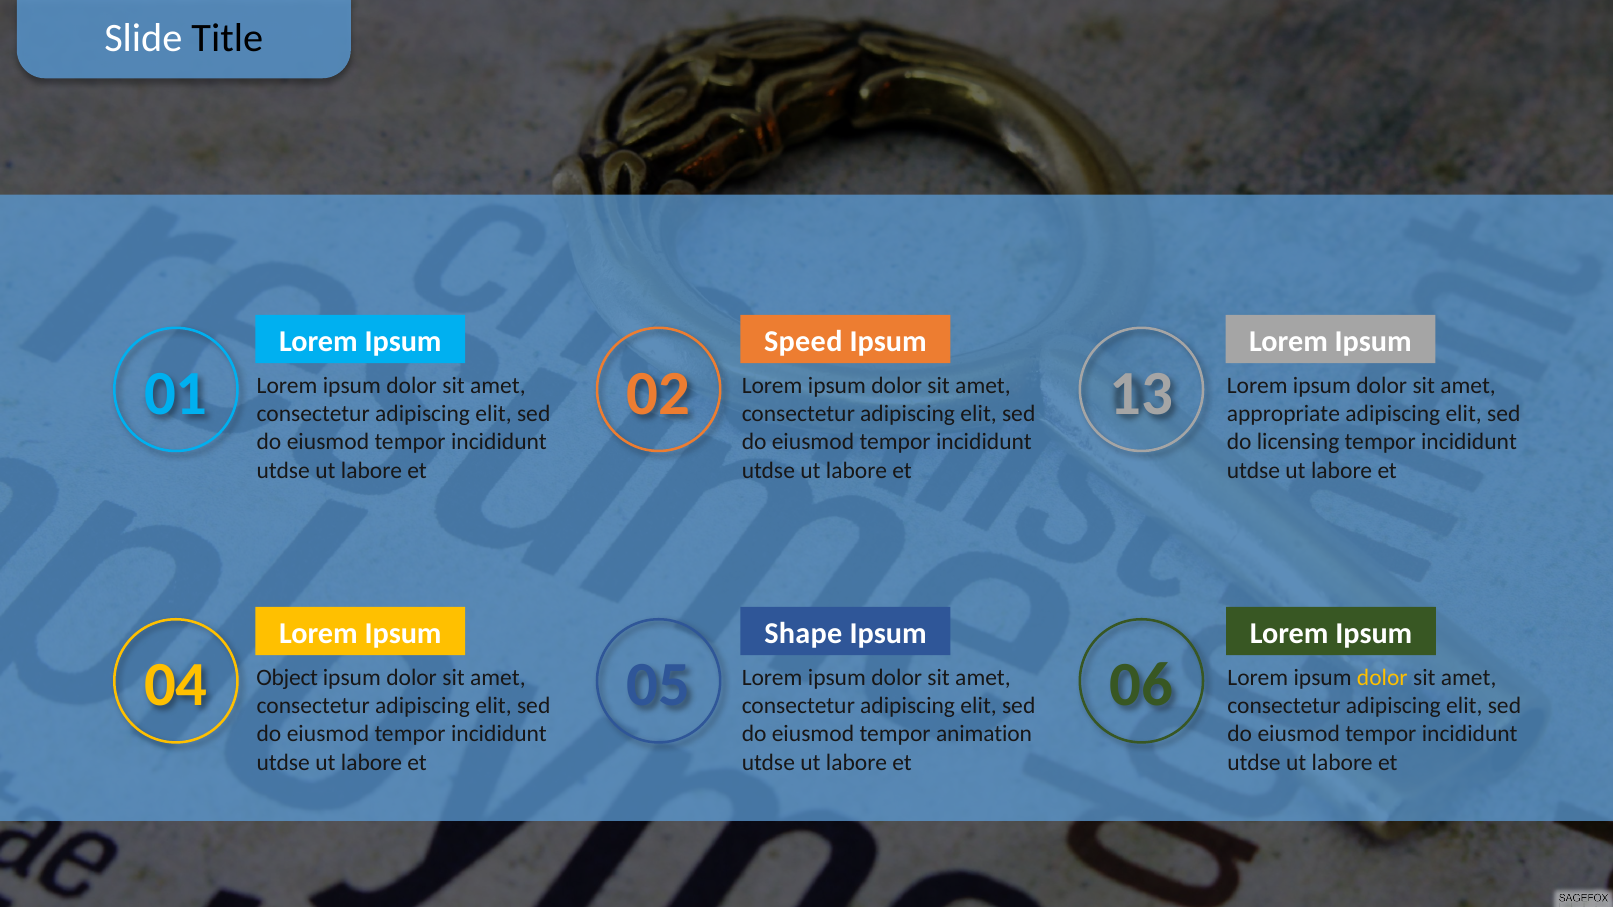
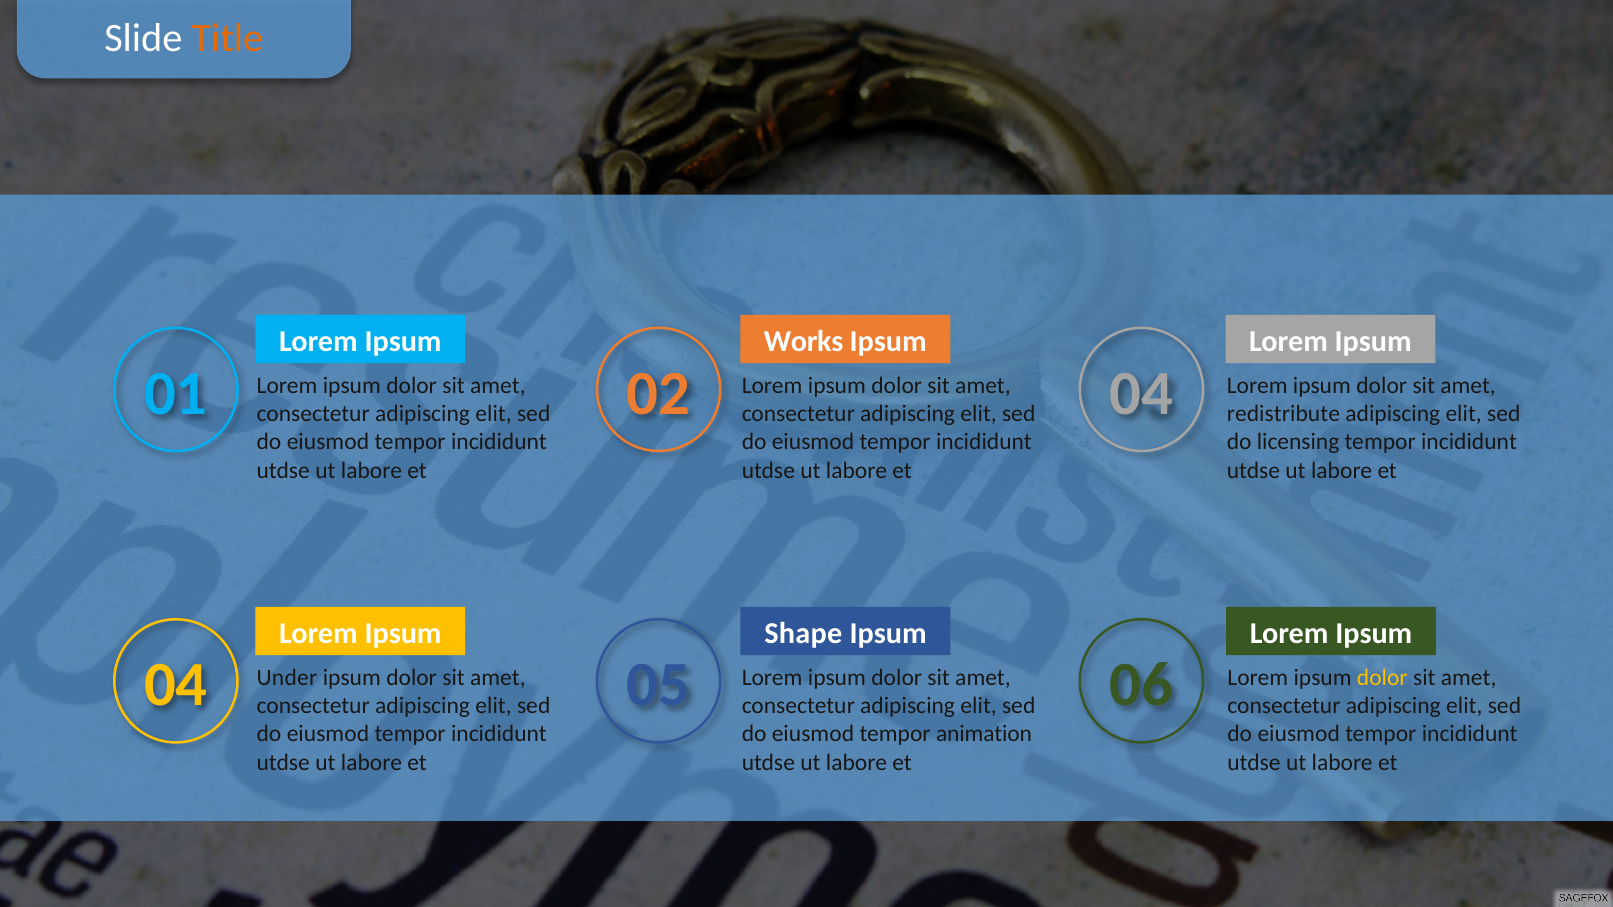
Title colour: black -> orange
Speed: Speed -> Works
02 13: 13 -> 04
appropriate: appropriate -> redistribute
Object: Object -> Under
